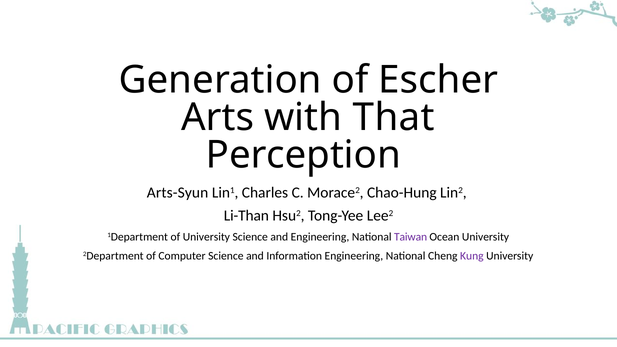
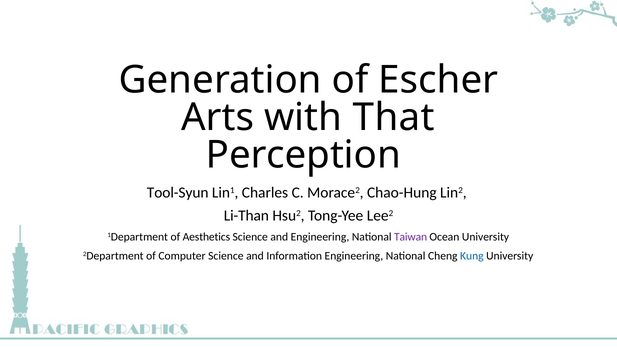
Arts-Syun: Arts-Syun -> Tool-Syun
of University: University -> Aesthetics
Kung colour: purple -> blue
